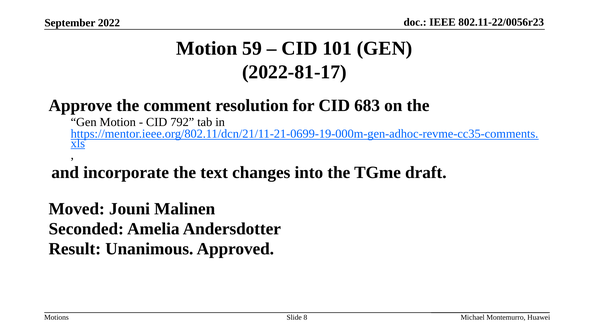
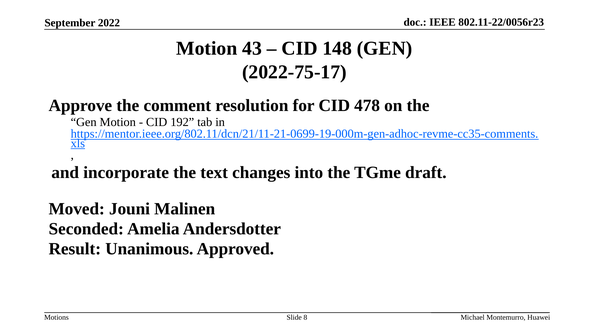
59: 59 -> 43
101: 101 -> 148
2022-81-17: 2022-81-17 -> 2022-75-17
683: 683 -> 478
792: 792 -> 192
